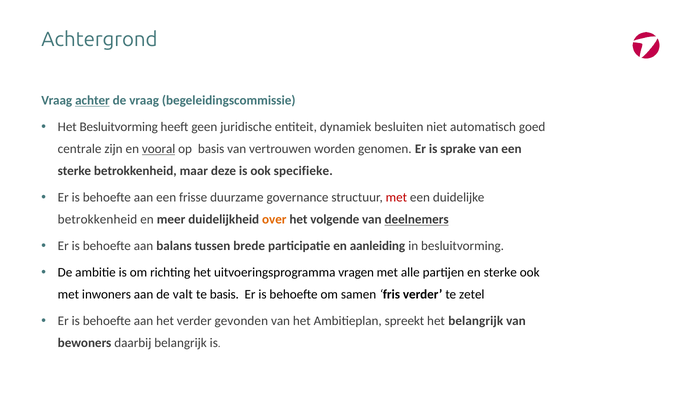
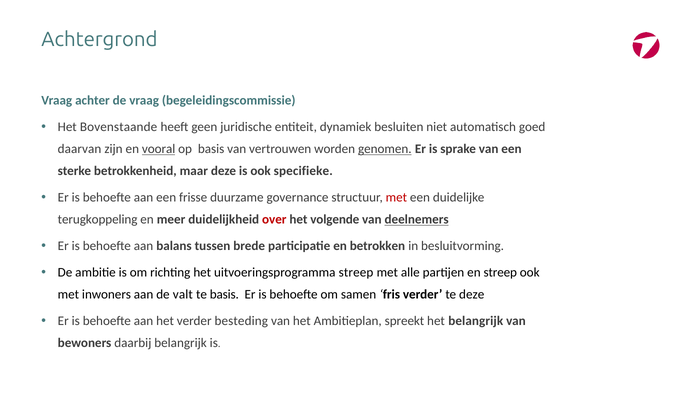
achter underline: present -> none
Het Besluitvorming: Besluitvorming -> Bovenstaande
centrale: centrale -> daarvan
genomen underline: none -> present
betrokkenheid at (97, 219): betrokkenheid -> terugkoppeling
over colour: orange -> red
aanleiding: aanleiding -> betrokken
uitvoeringsprogramma vragen: vragen -> streep
en sterke: sterke -> streep
te zetel: zetel -> deze
gevonden: gevonden -> besteding
